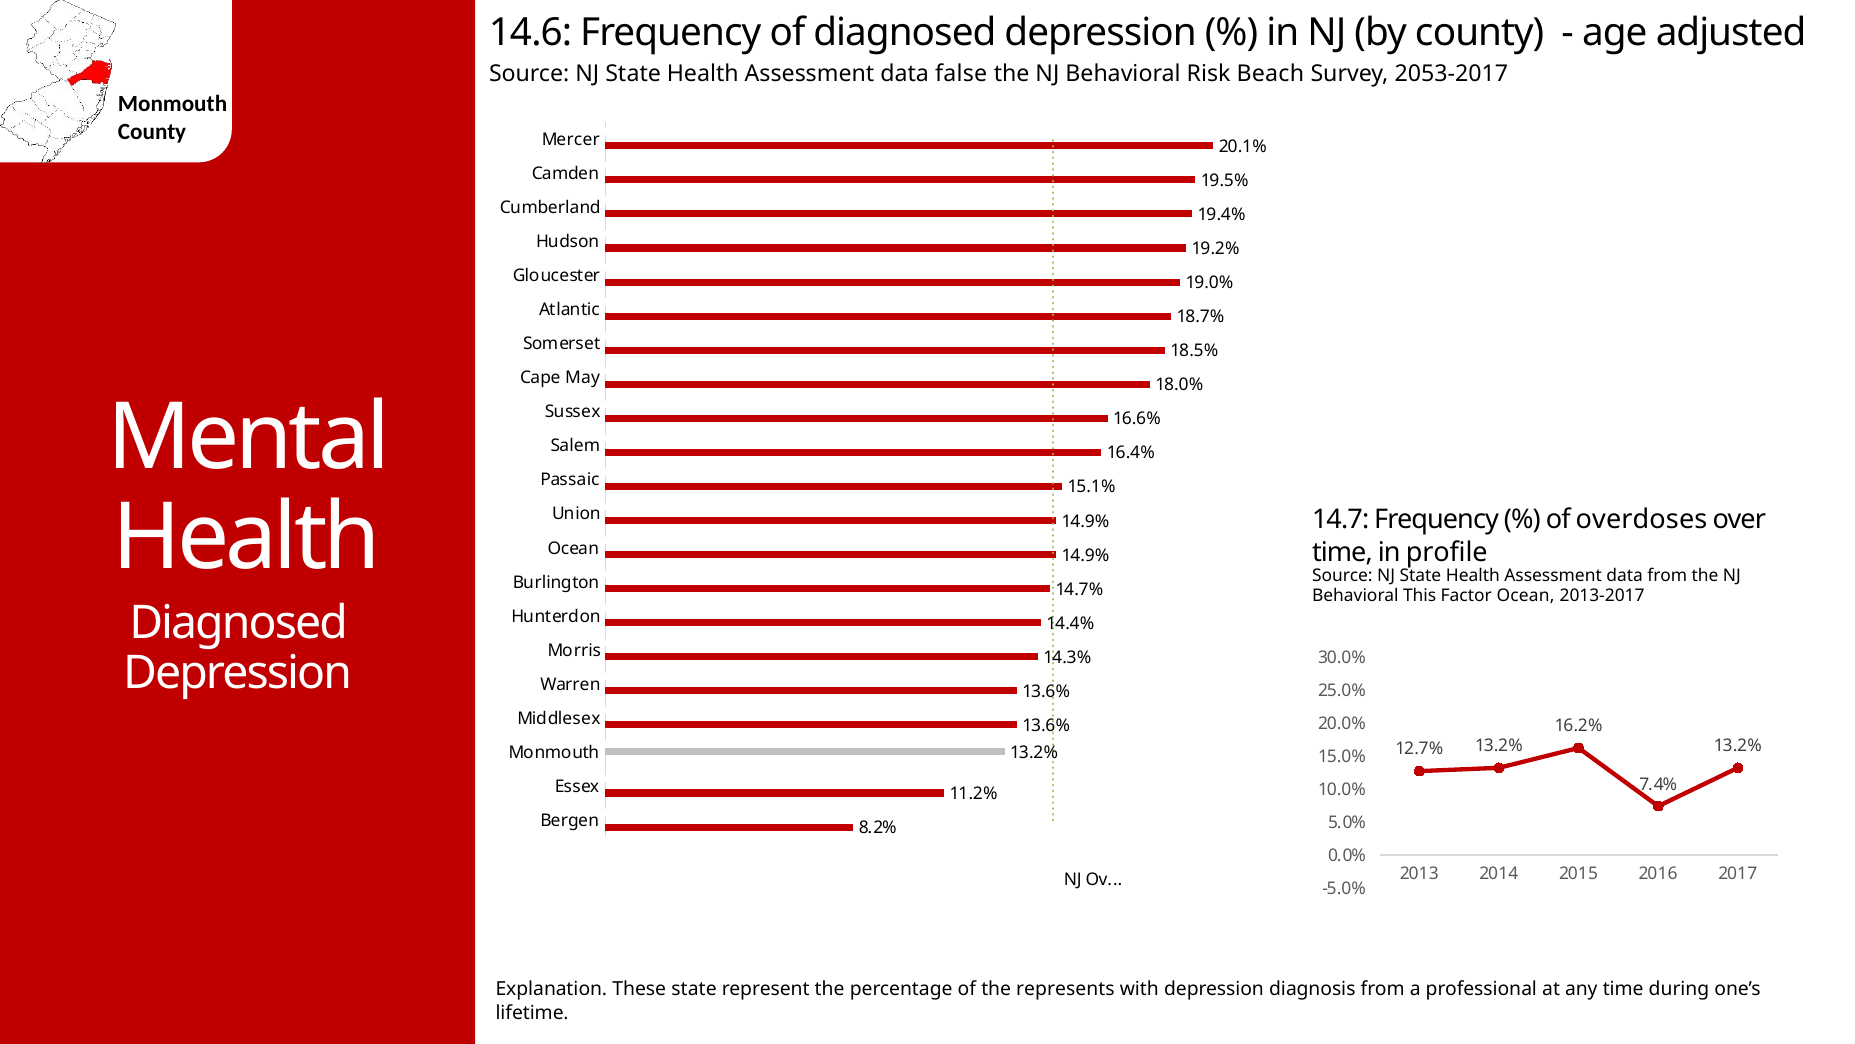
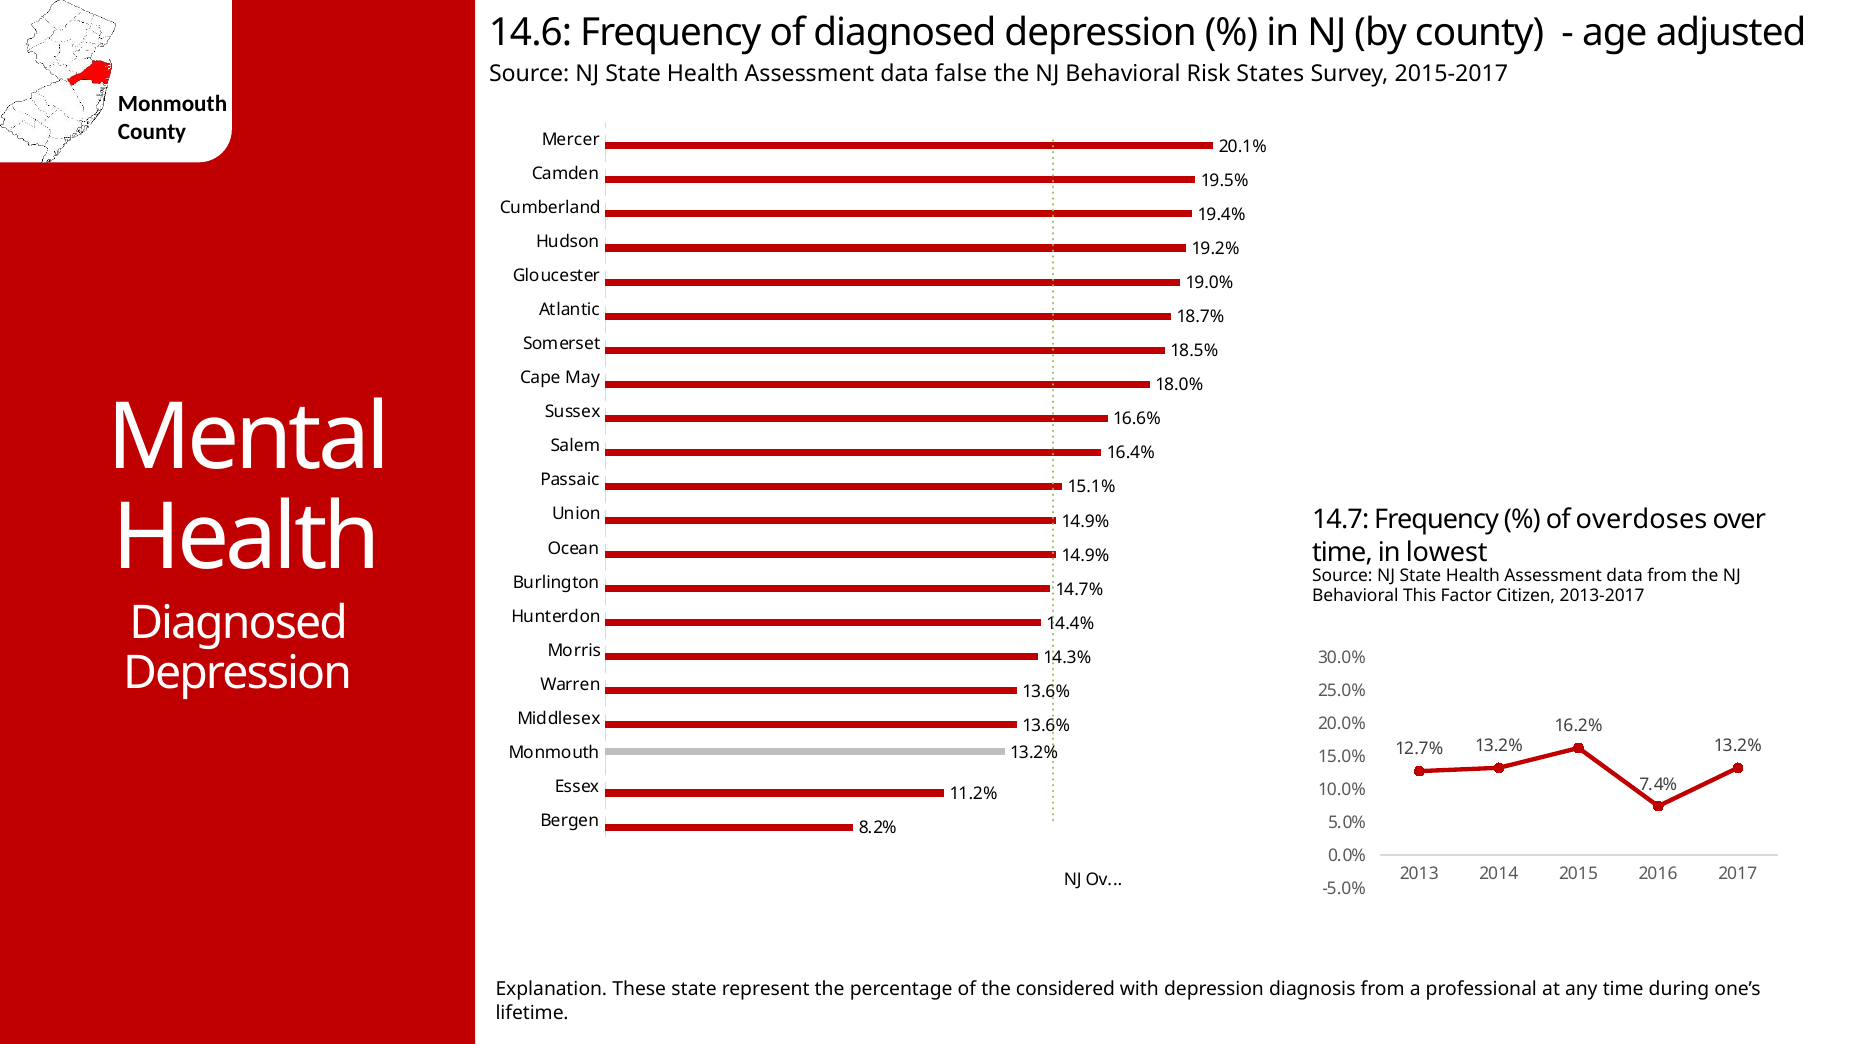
Beach: Beach -> States
2053-2017: 2053-2017 -> 2015-2017
profile: profile -> lowest
Factor Ocean: Ocean -> Citizen
represents: represents -> considered
